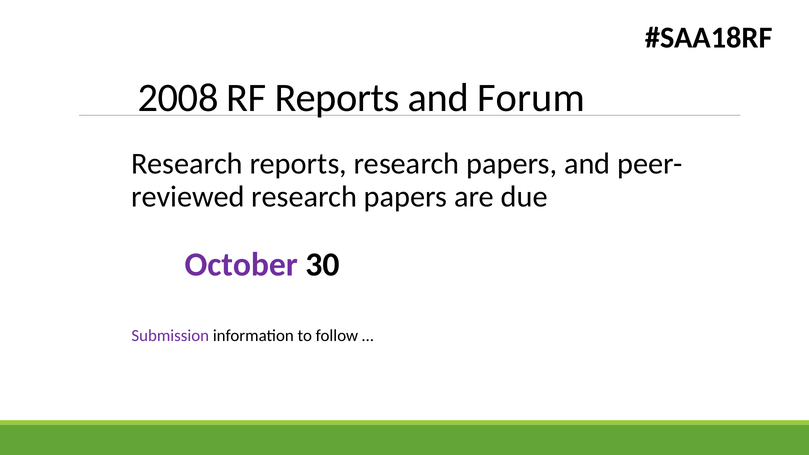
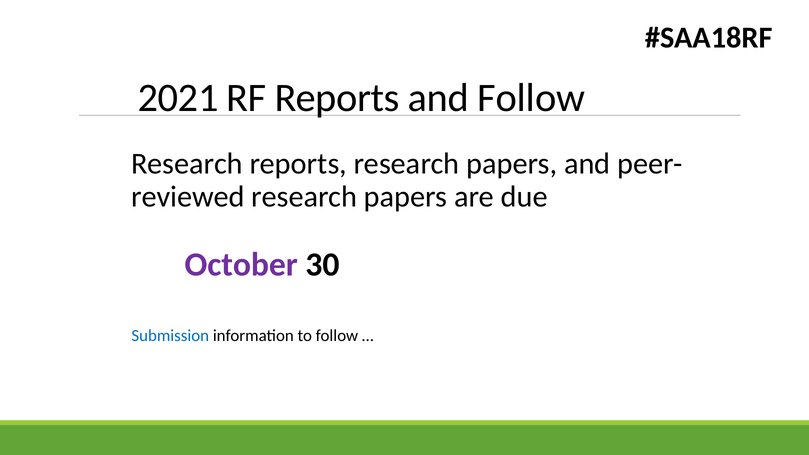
2008: 2008 -> 2021
and Forum: Forum -> Follow
Submission colour: purple -> blue
